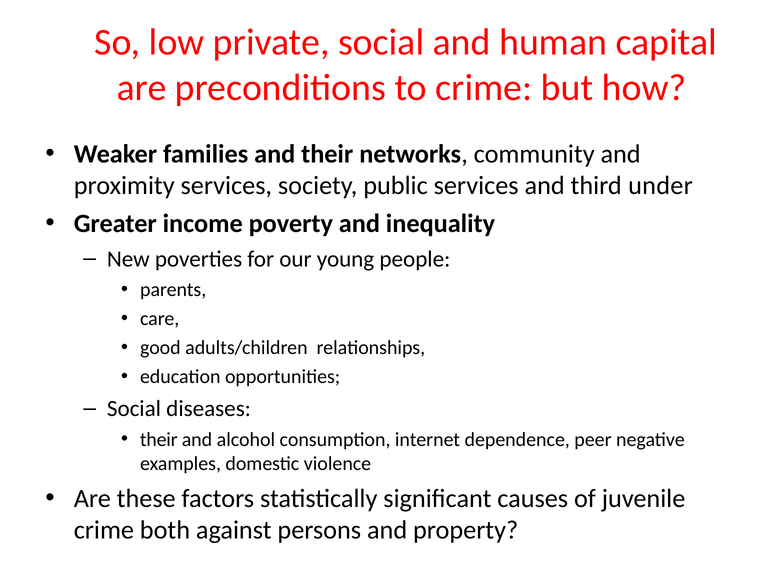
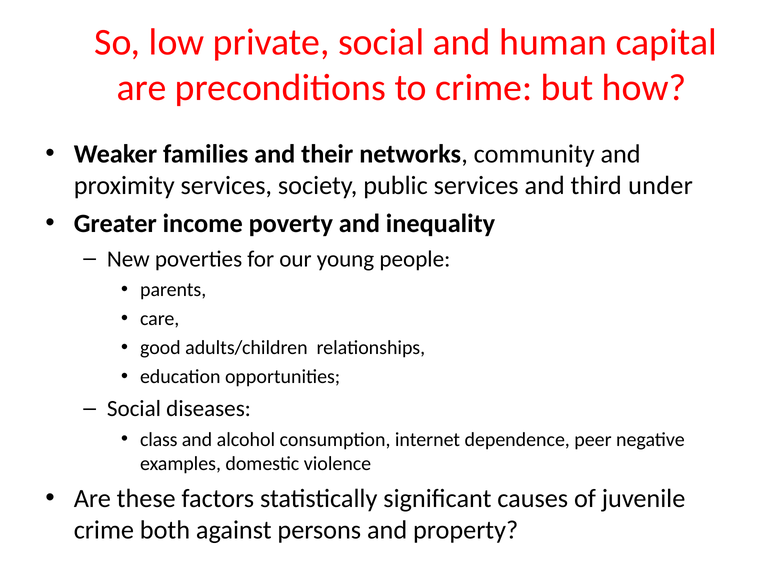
their at (159, 439): their -> class
